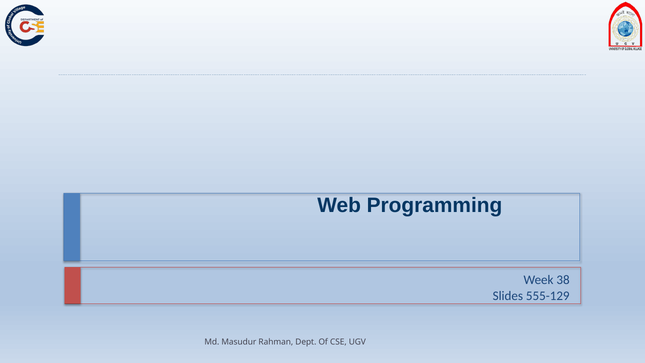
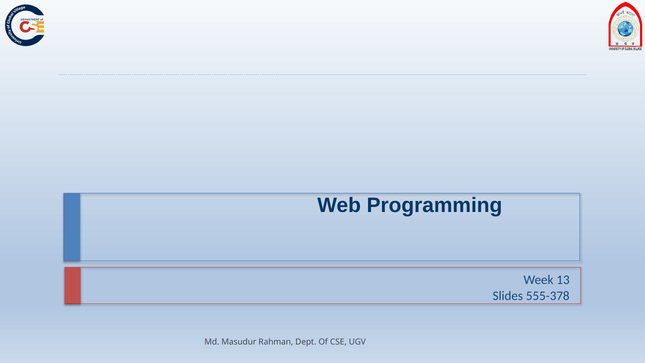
38: 38 -> 13
555-129: 555-129 -> 555-378
